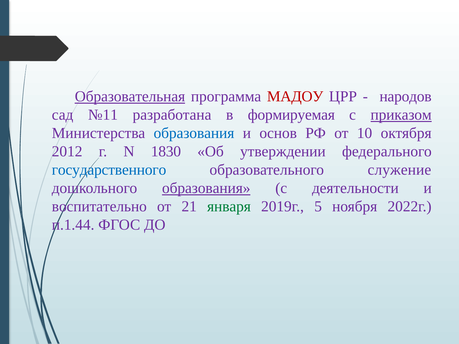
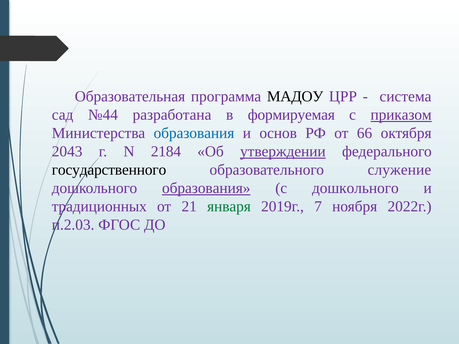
Образовательная underline: present -> none
МАДОУ colour: red -> black
народов: народов -> система
№11: №11 -> №44
10: 10 -> 66
2012: 2012 -> 2043
1830: 1830 -> 2184
утверждении underline: none -> present
государственного colour: blue -> black
с деятельности: деятельности -> дошкольного
воспитательно: воспитательно -> традиционных
5: 5 -> 7
п.1.44: п.1.44 -> п.2.03
